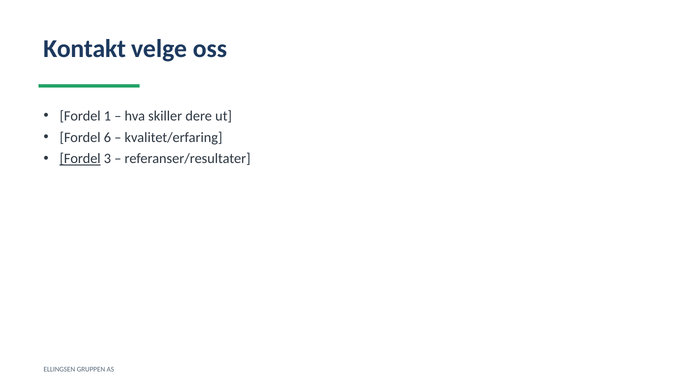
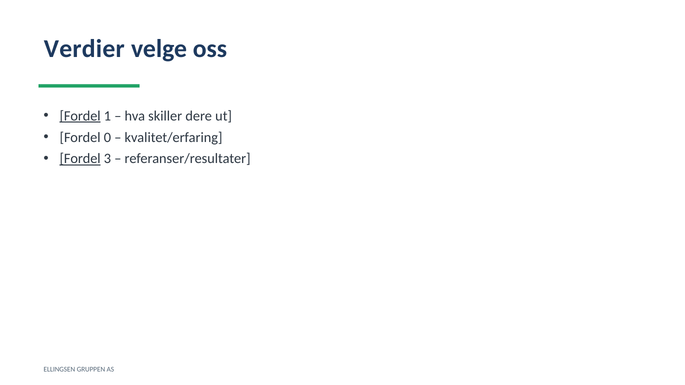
Kontakt: Kontakt -> Verdier
Fordel at (80, 116) underline: none -> present
6: 6 -> 0
